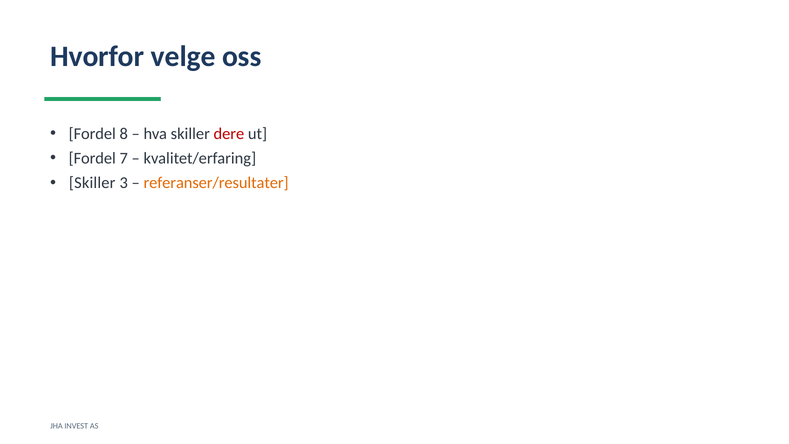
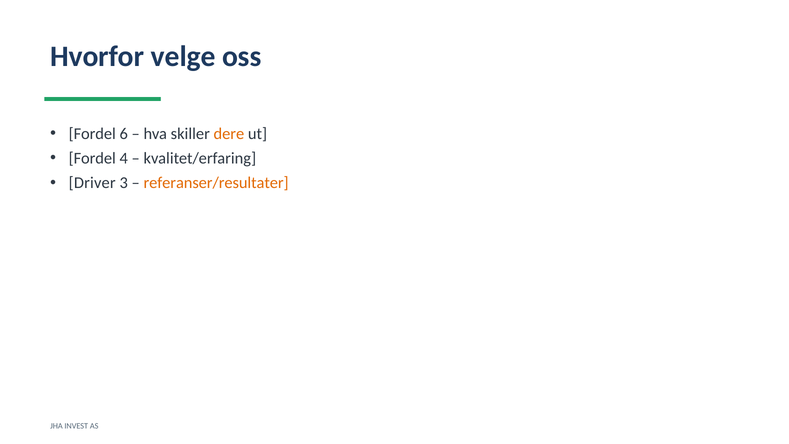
8: 8 -> 6
dere colour: red -> orange
7: 7 -> 4
Skiller at (92, 183): Skiller -> Driver
